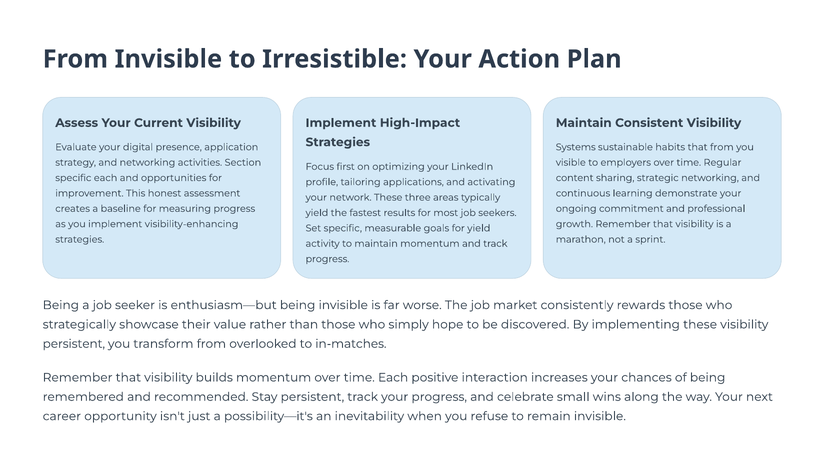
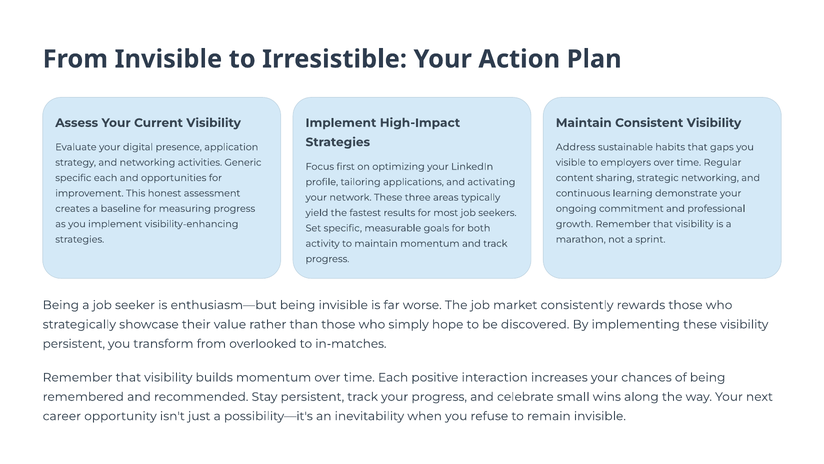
Systems: Systems -> Address
that from: from -> gaps
Section: Section -> Generic
for yield: yield -> both
